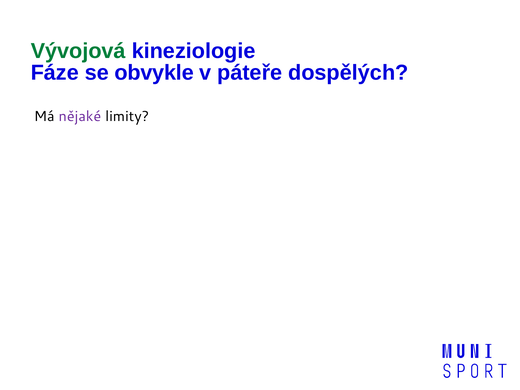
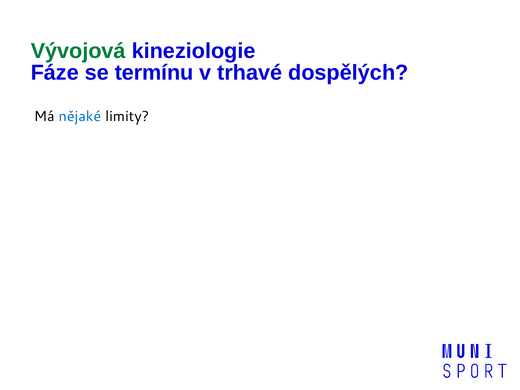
obvykle: obvykle -> termínu
páteře: páteře -> trhavé
nějaké colour: purple -> blue
